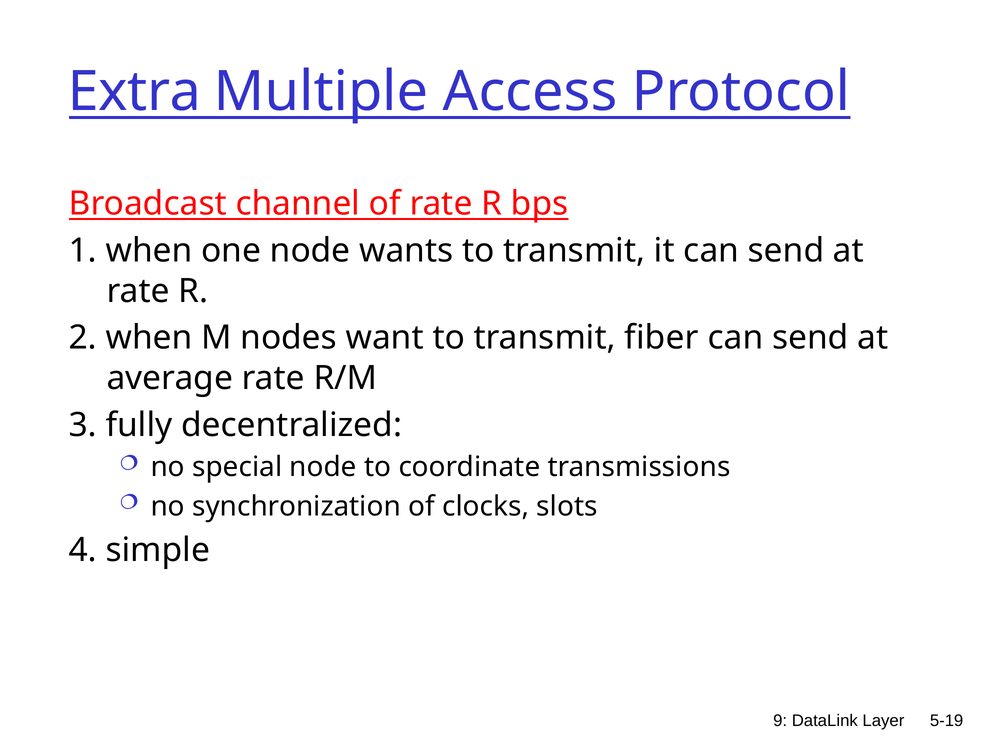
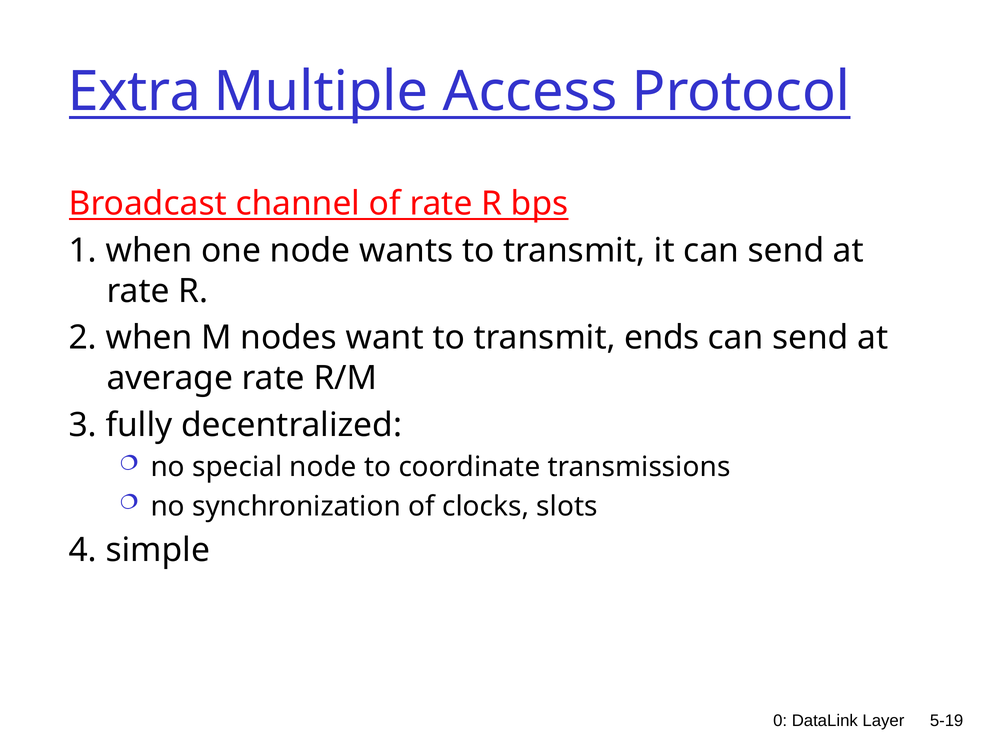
fiber: fiber -> ends
9: 9 -> 0
